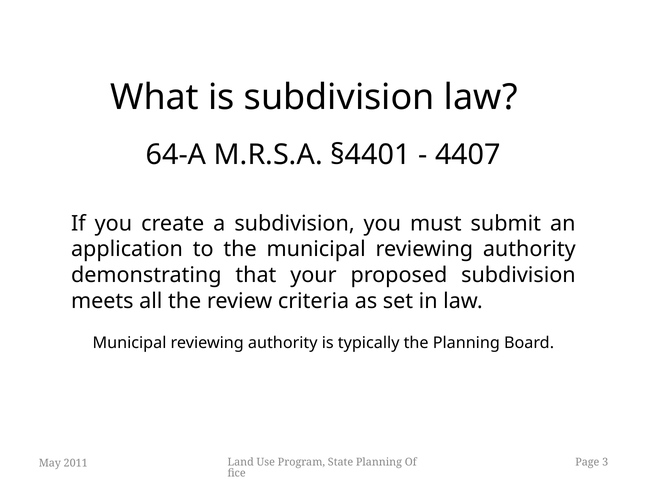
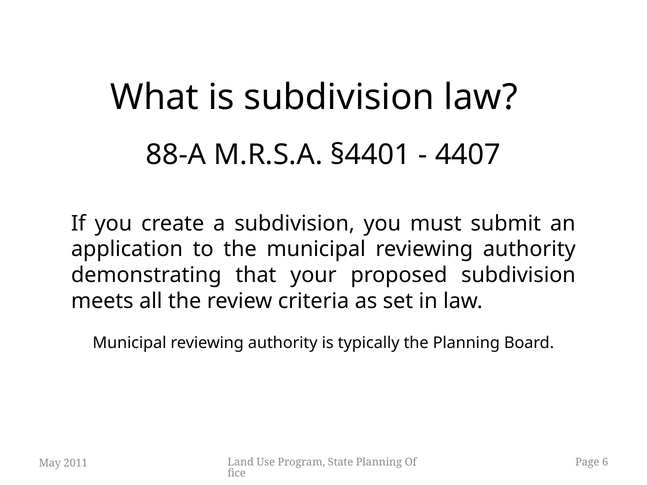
64-A: 64-A -> 88-A
3: 3 -> 6
